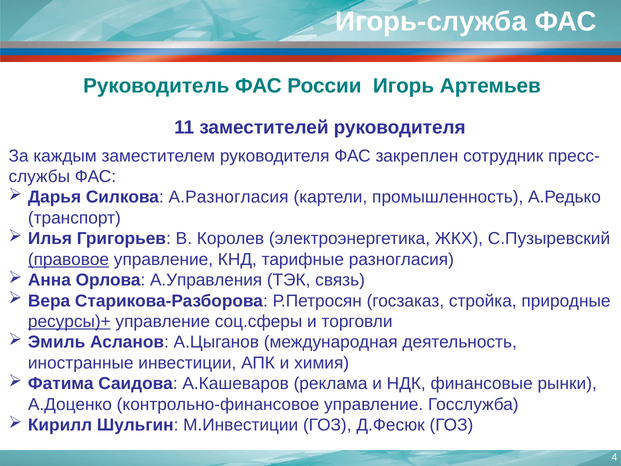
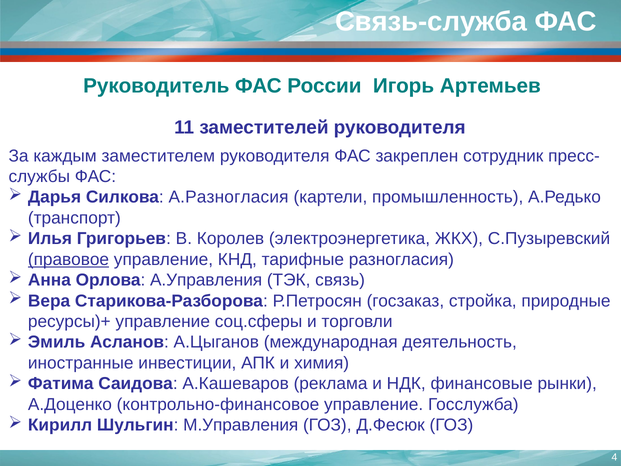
Игорь-служба: Игорь-служба -> Связь-служба
ресурсы)+ underline: present -> none
М.Инвестиции: М.Инвестиции -> М.Управления
